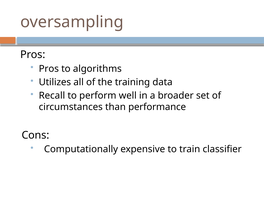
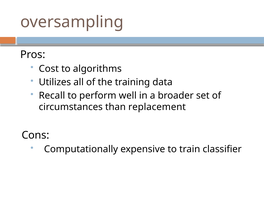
Pros at (49, 69): Pros -> Cost
performance: performance -> replacement
